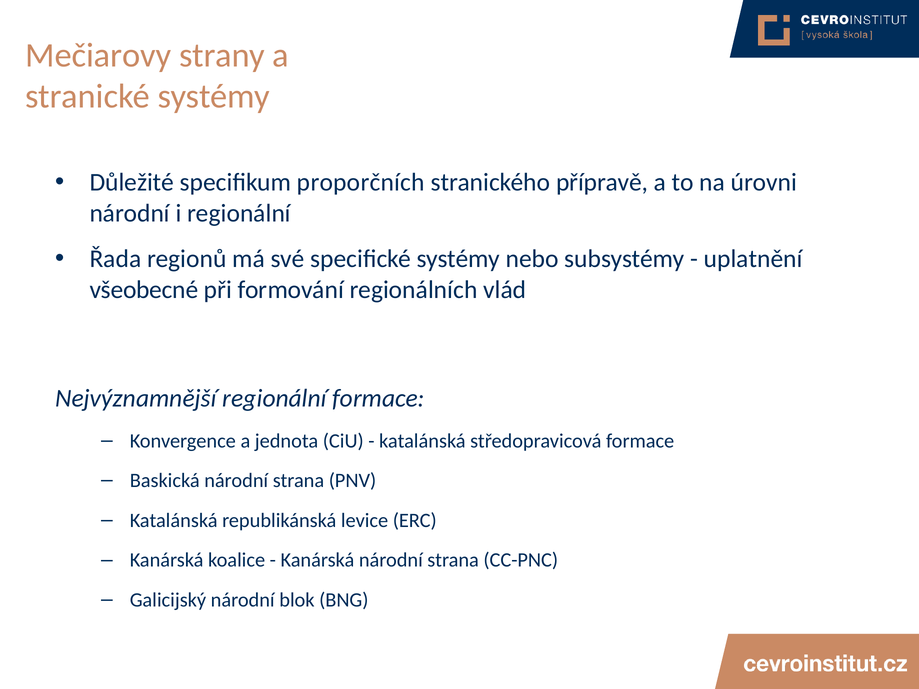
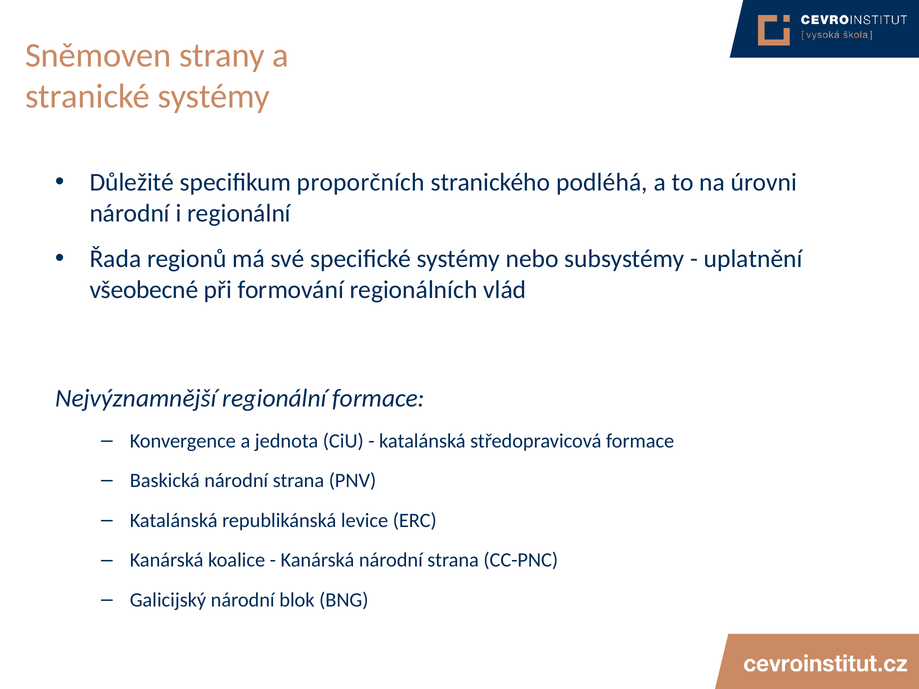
Mečiarovy: Mečiarovy -> Sněmoven
přípravě: přípravě -> podléhá
